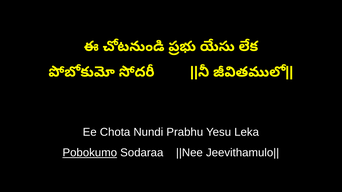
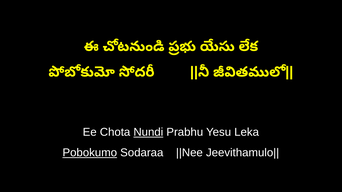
Nundi underline: none -> present
